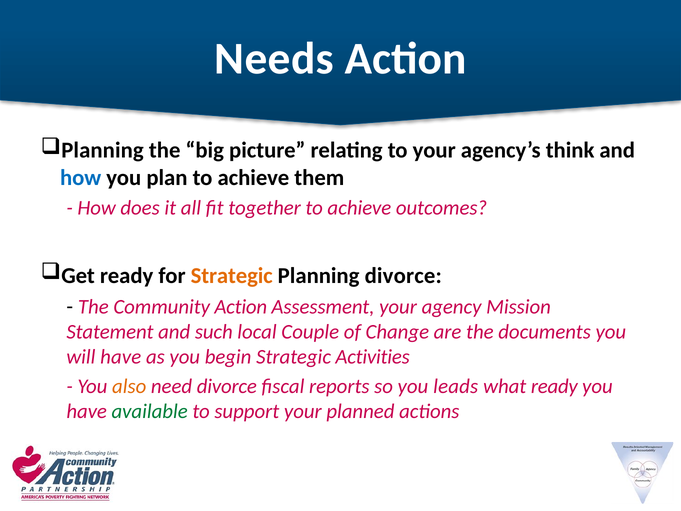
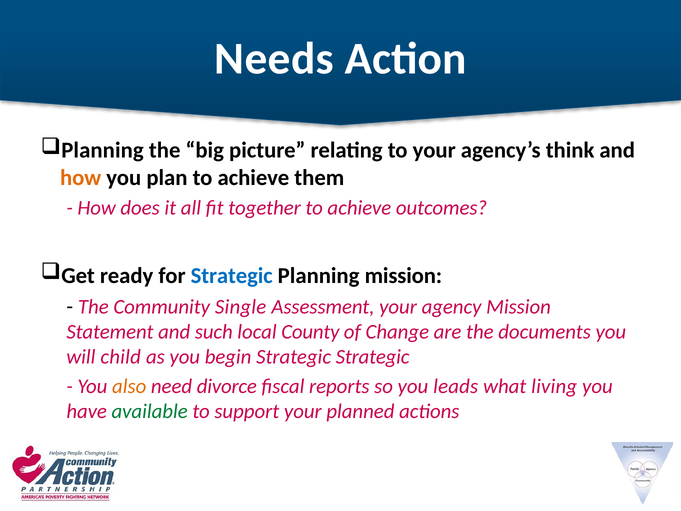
how at (81, 178) colour: blue -> orange
Strategic at (232, 276) colour: orange -> blue
Planning divorce: divorce -> mission
Community Action: Action -> Single
Couple: Couple -> County
will have: have -> child
Strategic Activities: Activities -> Strategic
what ready: ready -> living
